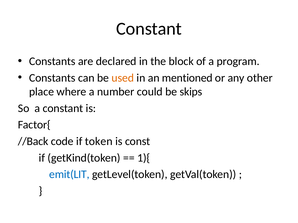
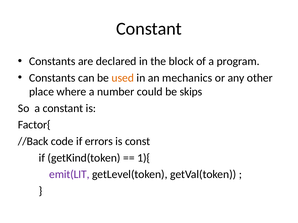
mentioned: mentioned -> mechanics
token: token -> errors
emit(LIT colour: blue -> purple
